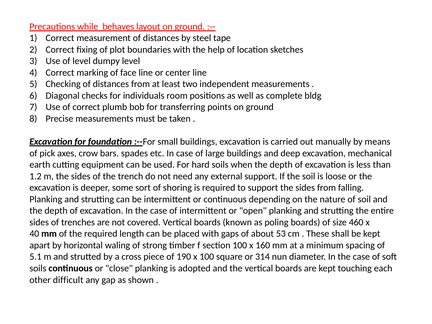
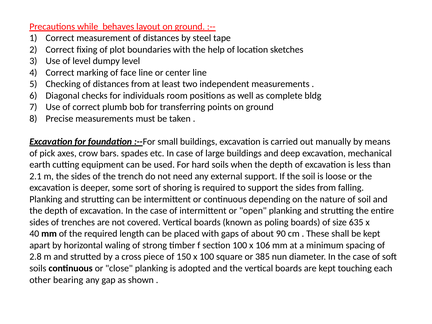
1.2: 1.2 -> 2.1
460: 460 -> 635
53: 53 -> 90
160: 160 -> 106
5.1: 5.1 -> 2.8
190: 190 -> 150
314: 314 -> 385
difficult: difficult -> bearing
